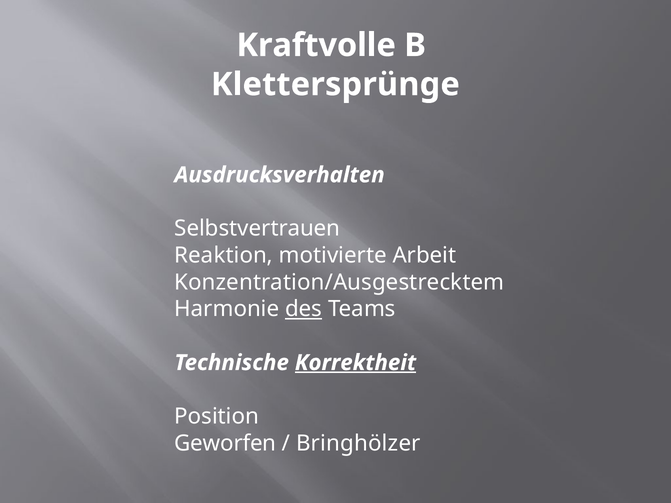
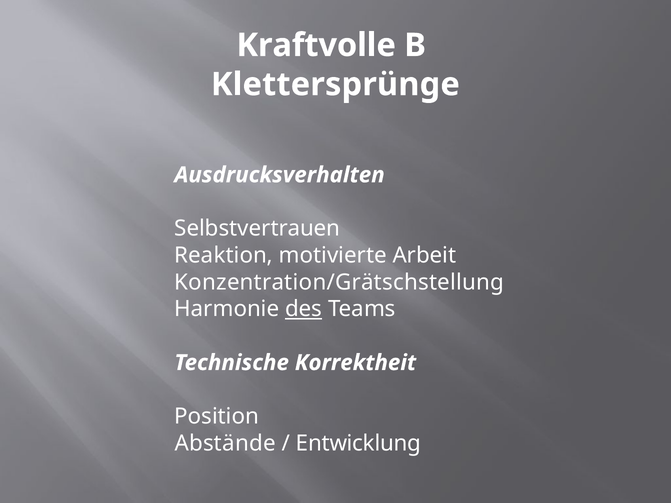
Konzentration/Ausgestrecktem: Konzentration/Ausgestrecktem -> Konzentration/Grätschstellung
Korrektheit underline: present -> none
Geworfen: Geworfen -> Abstände
Bringhölzer: Bringhölzer -> Entwicklung
